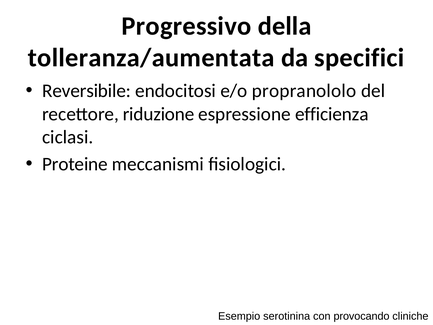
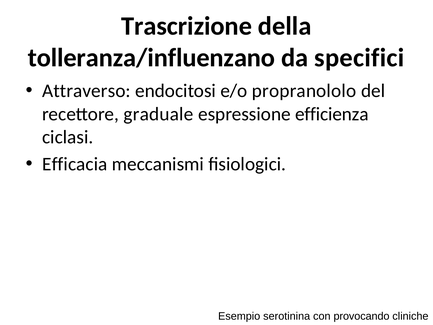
Progressivo: Progressivo -> Trascrizione
tolleranza/aumentata: tolleranza/aumentata -> tolleranza/influenzano
Reversibile: Reversibile -> Attraverso
riduzione: riduzione -> graduale
Proteine: Proteine -> Efficacia
